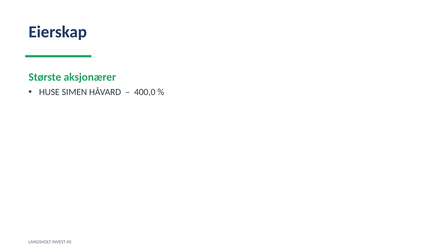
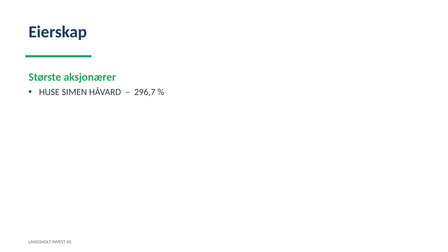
400,0: 400,0 -> 296,7
